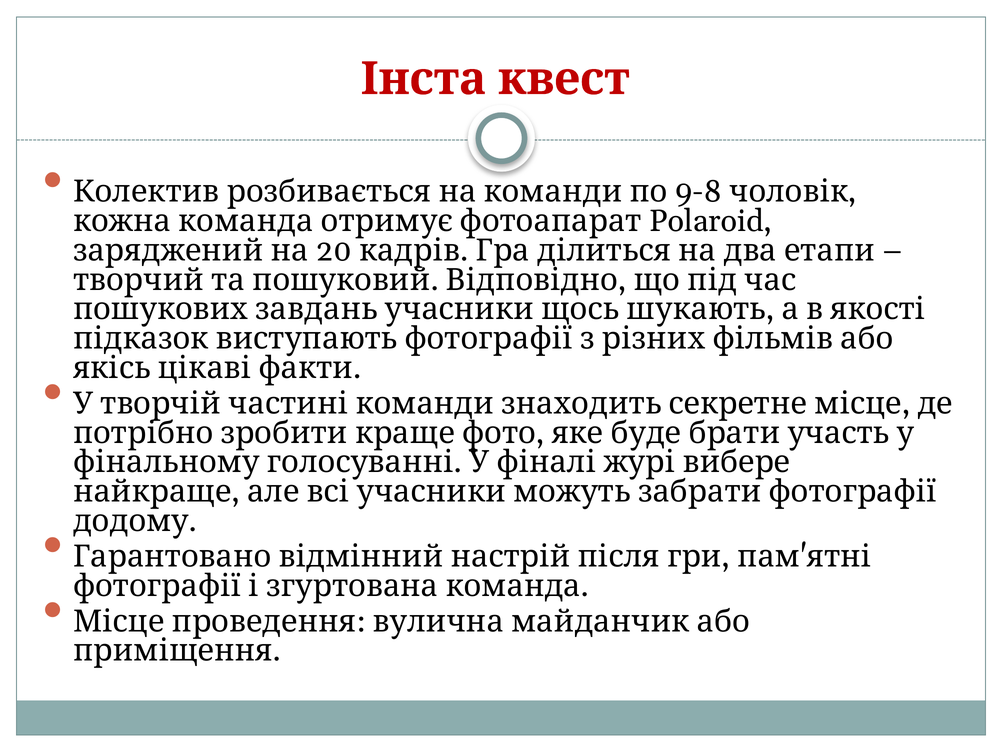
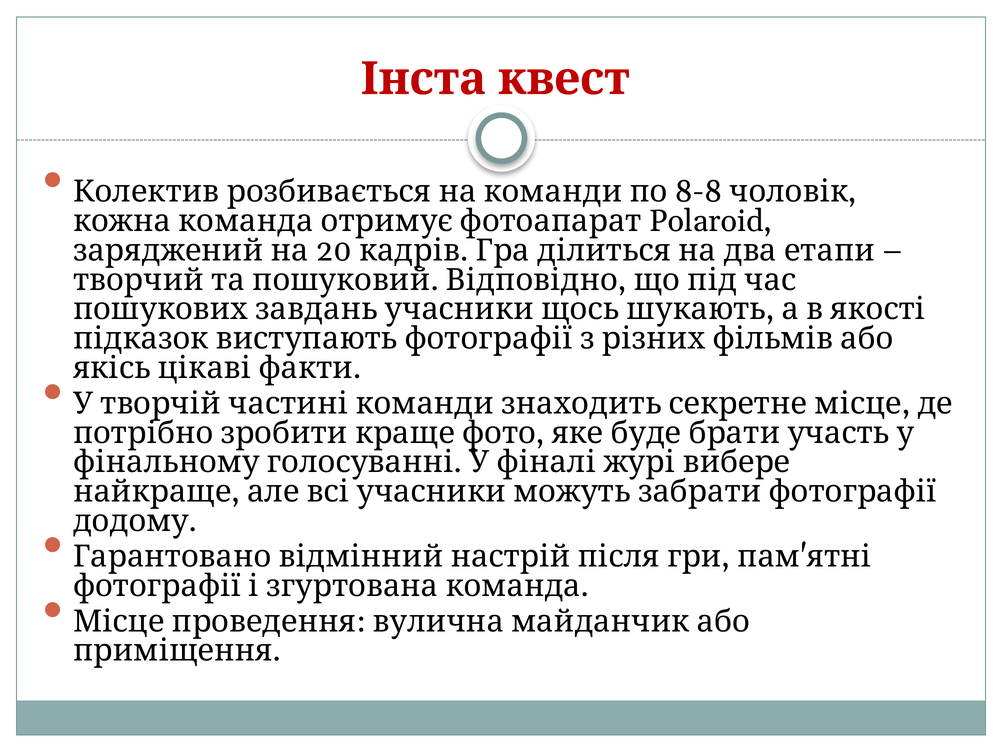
9-8: 9-8 -> 8-8
